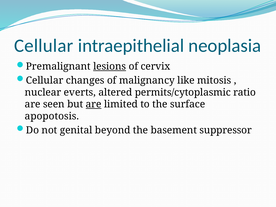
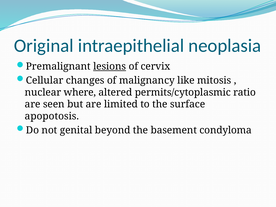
Cellular at (44, 46): Cellular -> Original
everts: everts -> where
are at (94, 104) underline: present -> none
suppressor: suppressor -> condyloma
